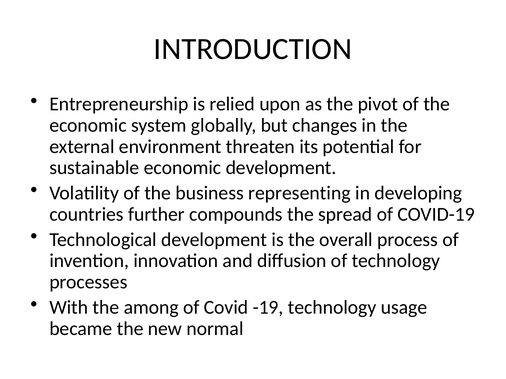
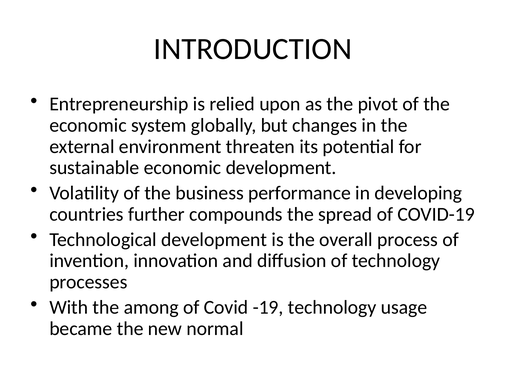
representing: representing -> performance
